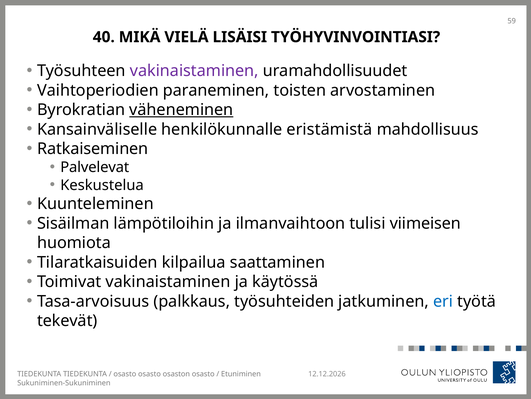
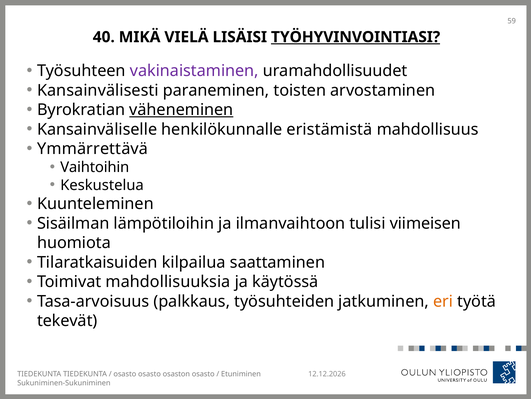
TYÖHYVINVOINTIASI underline: none -> present
Vaihtoperiodien: Vaihtoperiodien -> Kansainvälisesti
Ratkaiseminen: Ratkaiseminen -> Ymmärrettävä
Palvelevat: Palvelevat -> Vaihtoihin
Toimivat vakinaistaminen: vakinaistaminen -> mahdollisuuksia
eri colour: blue -> orange
